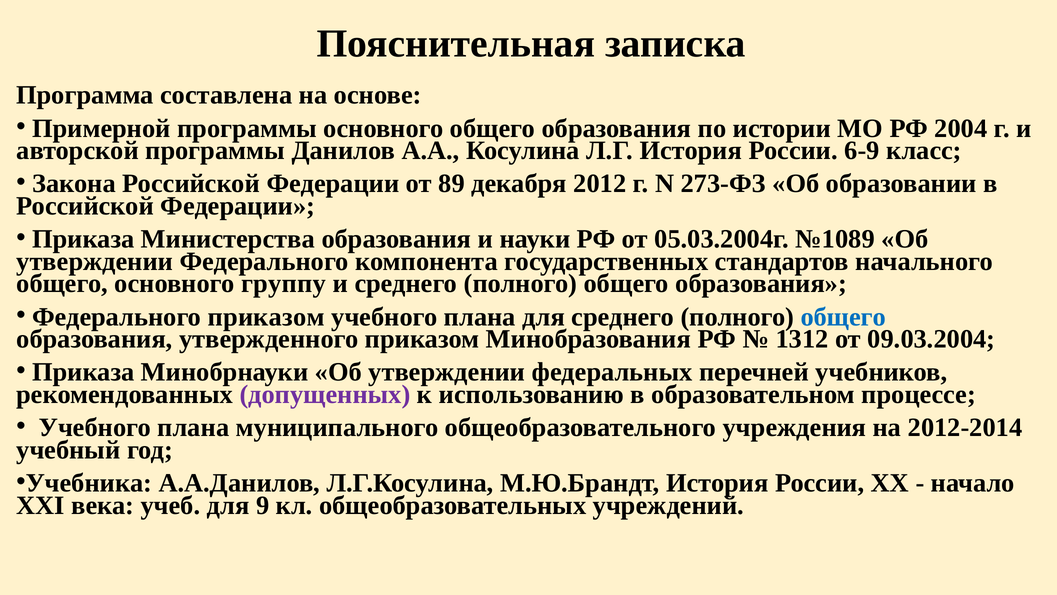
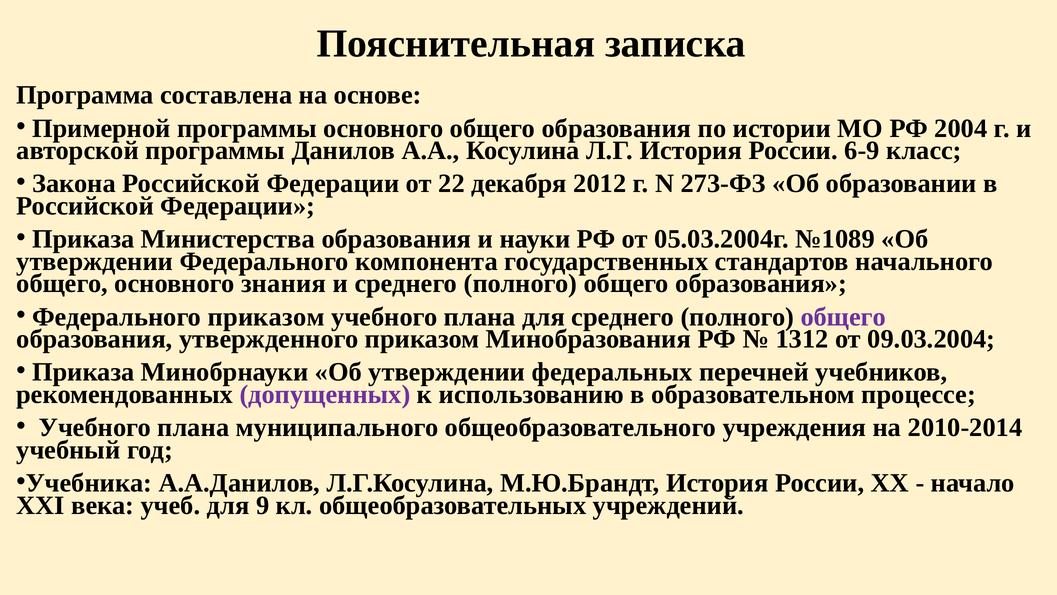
89: 89 -> 22
группу: группу -> знания
общего at (843, 317) colour: blue -> purple
2012-2014: 2012-2014 -> 2010-2014
